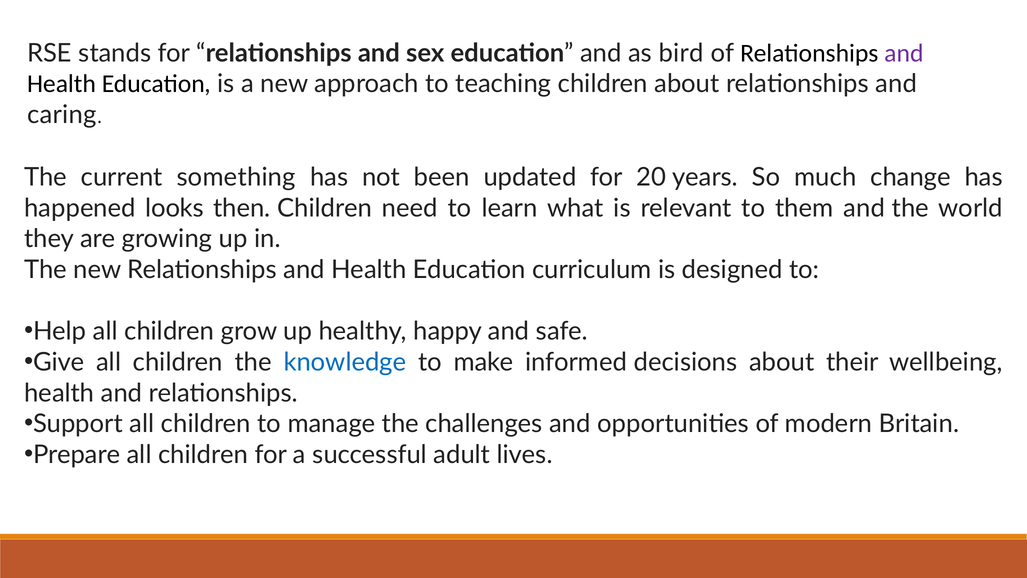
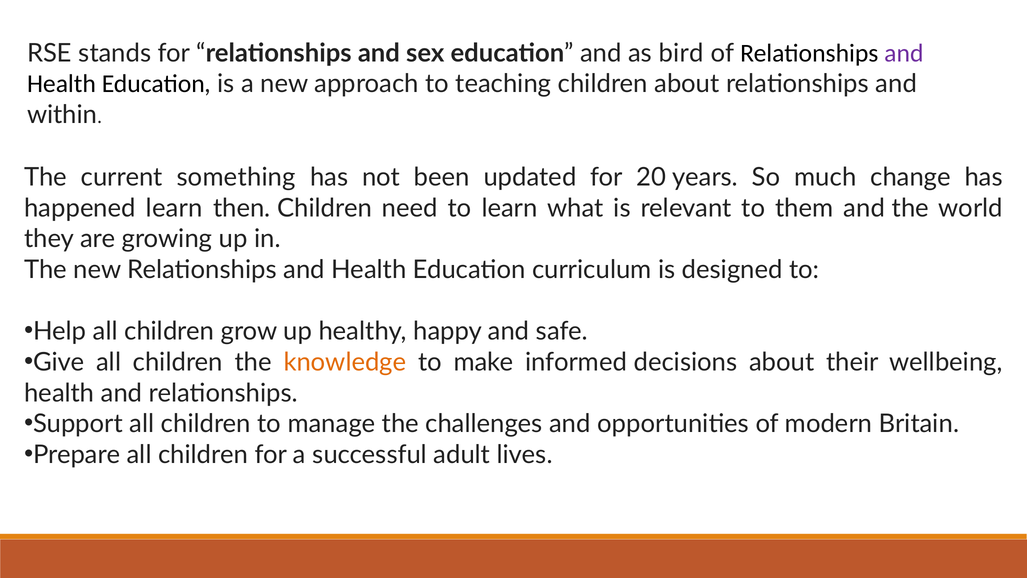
caring: caring -> within
happened looks: looks -> learn
knowledge colour: blue -> orange
